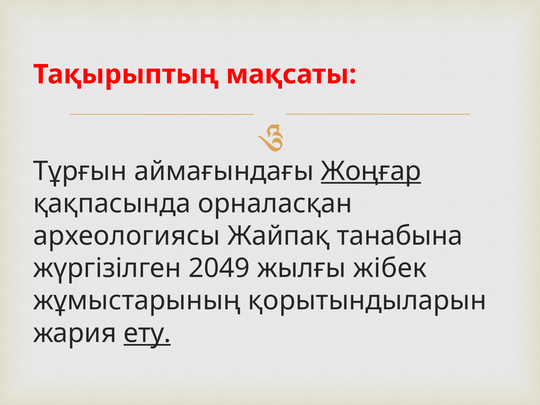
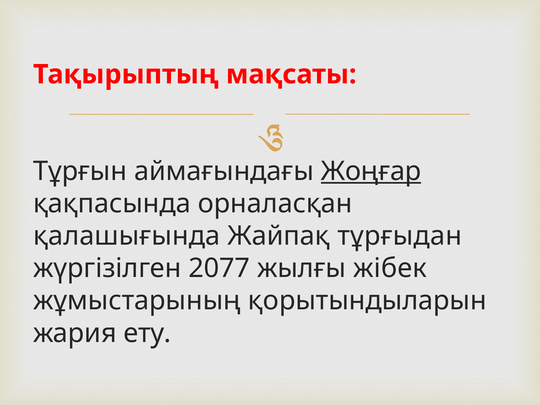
археологиясы: археологиясы -> қалашығында
танабына: танабына -> тұрғыдан
2049: 2049 -> 2077
ету underline: present -> none
